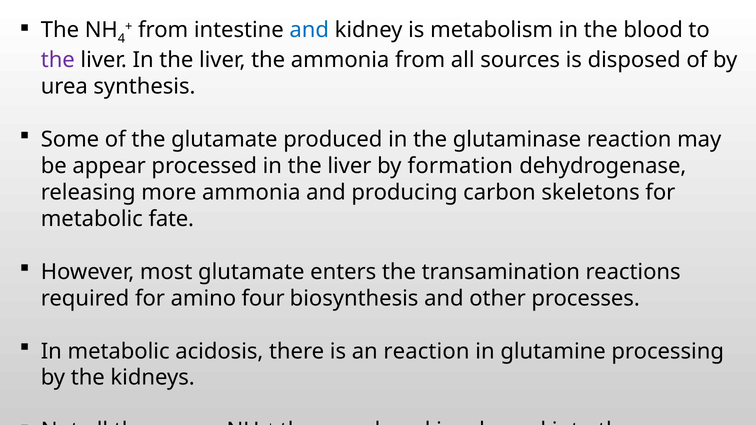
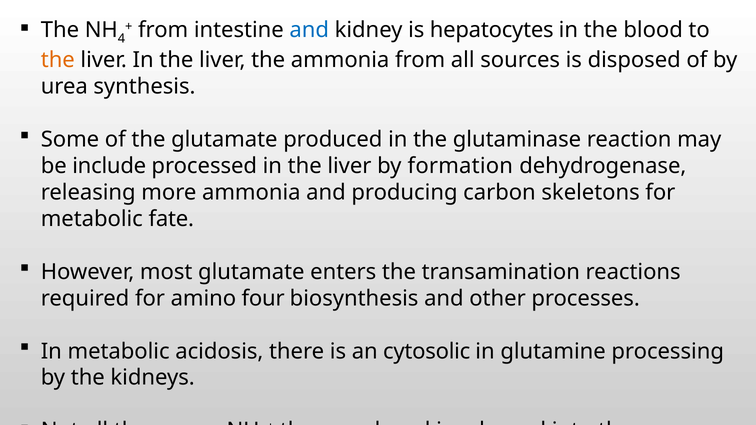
metabolism: metabolism -> hepatocytes
the at (58, 60) colour: purple -> orange
appear: appear -> include
an reaction: reaction -> cytosolic
